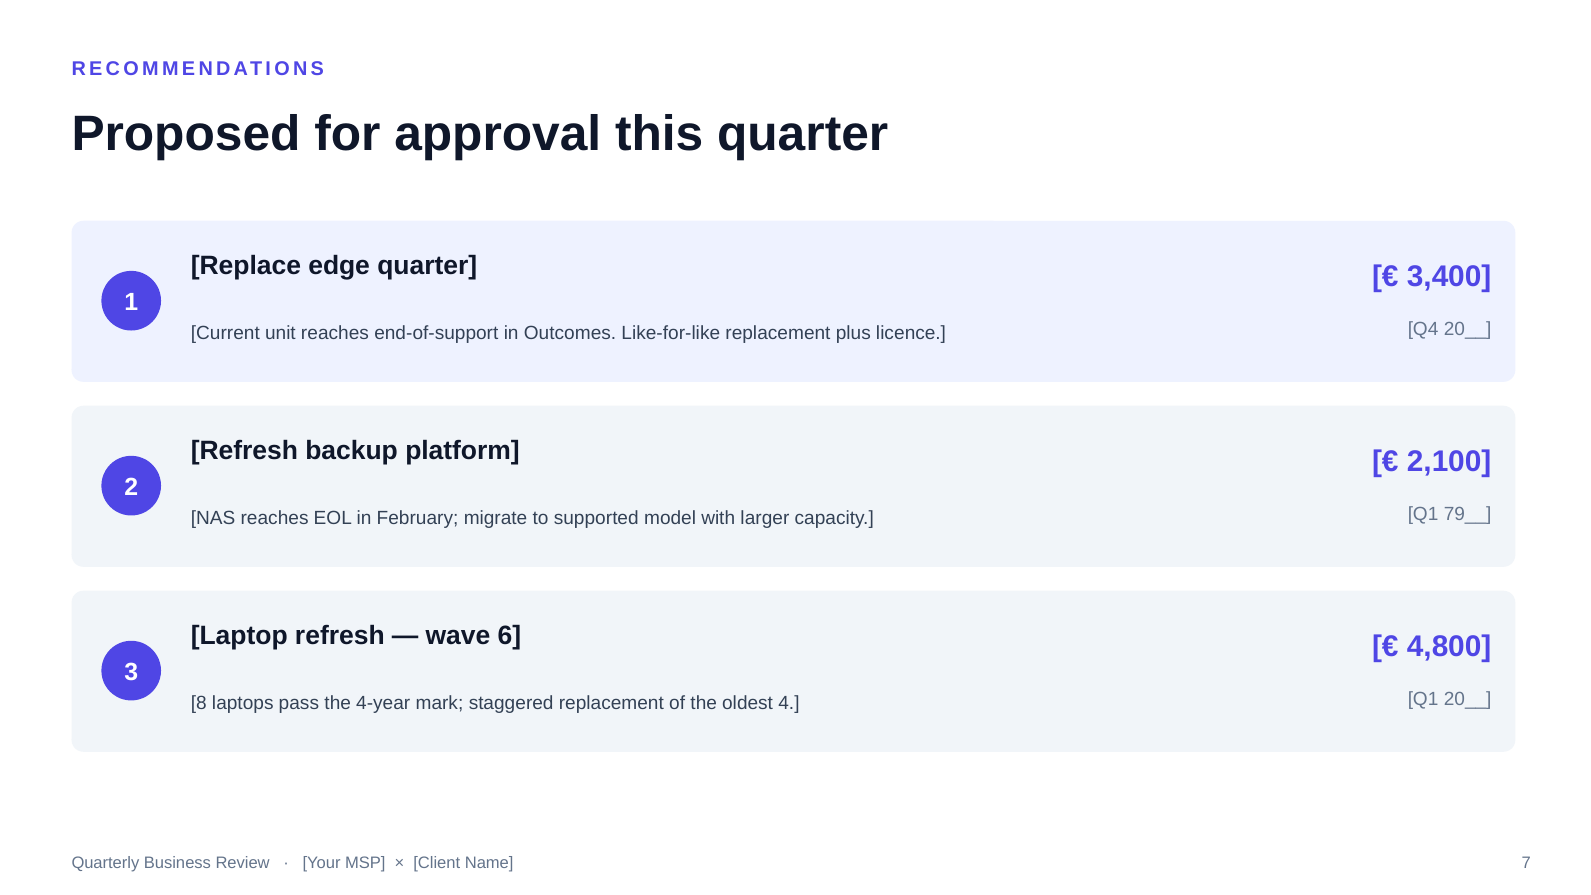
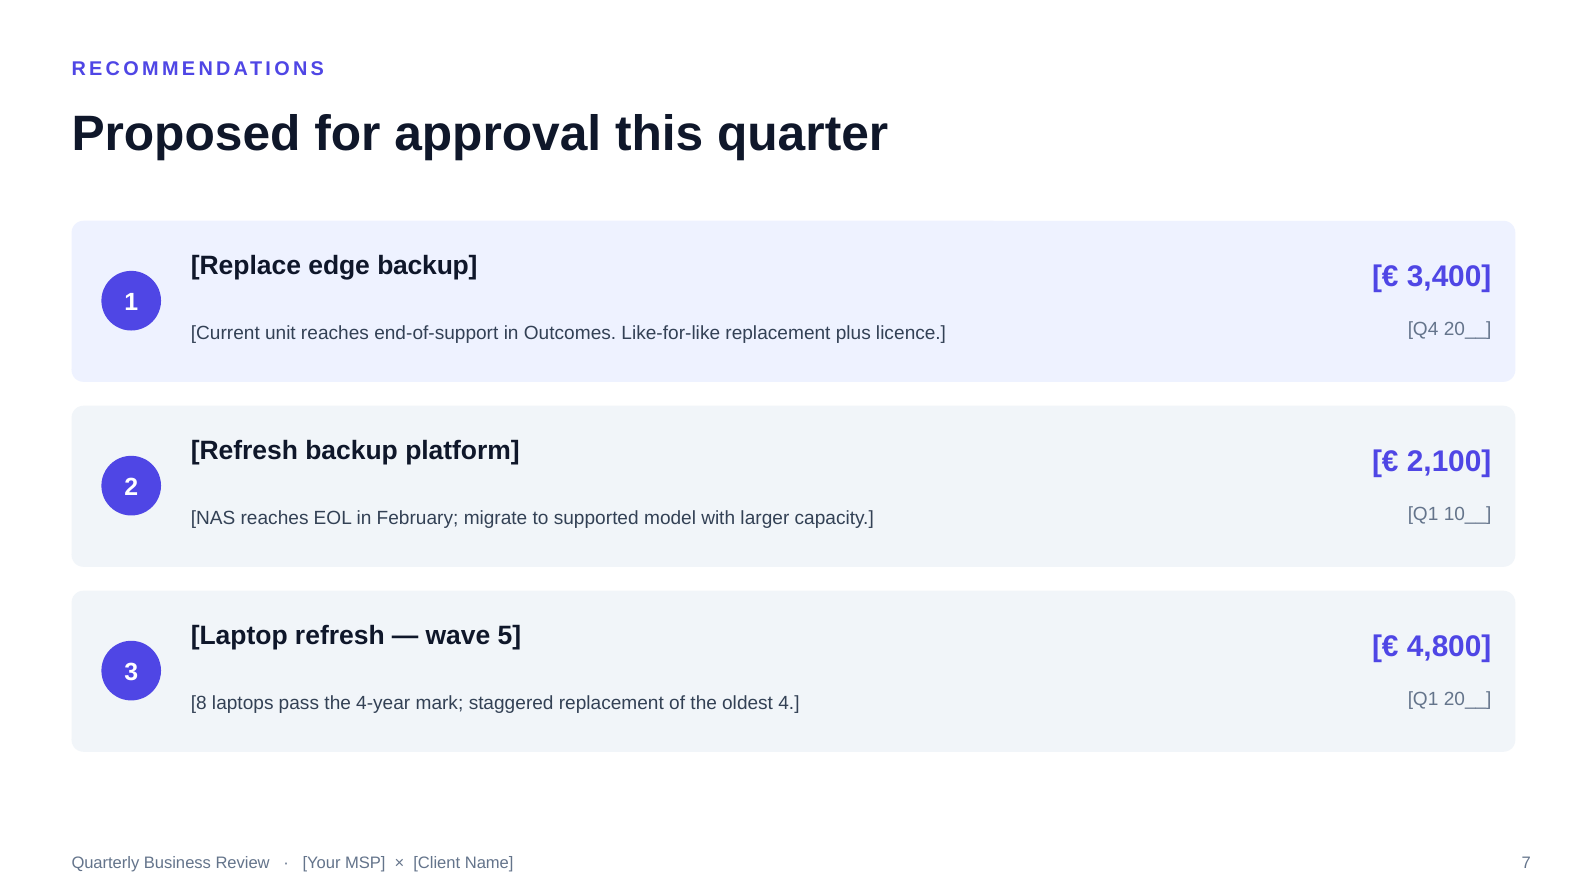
edge quarter: quarter -> backup
79__: 79__ -> 10__
6: 6 -> 5
